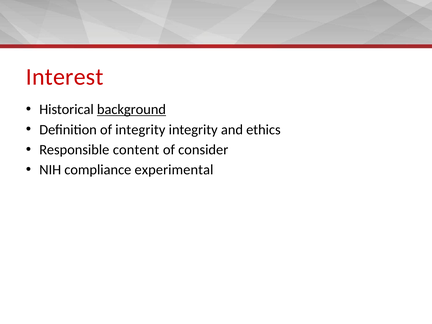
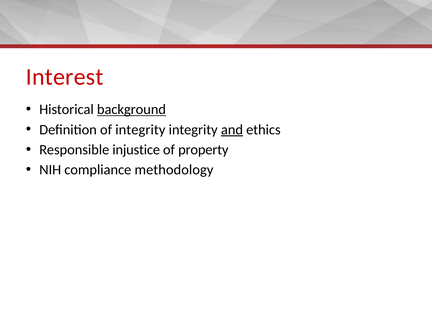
and underline: none -> present
content: content -> injustice
consider: consider -> property
experimental: experimental -> methodology
